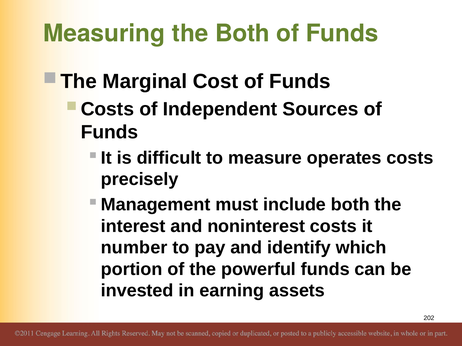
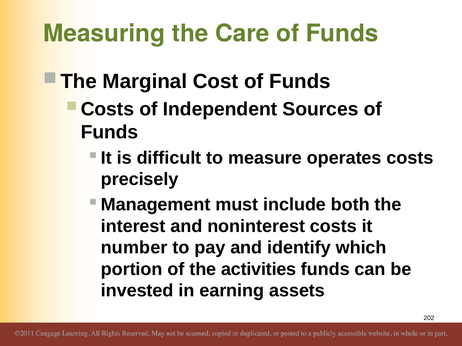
the Both: Both -> Care
powerful: powerful -> activities
